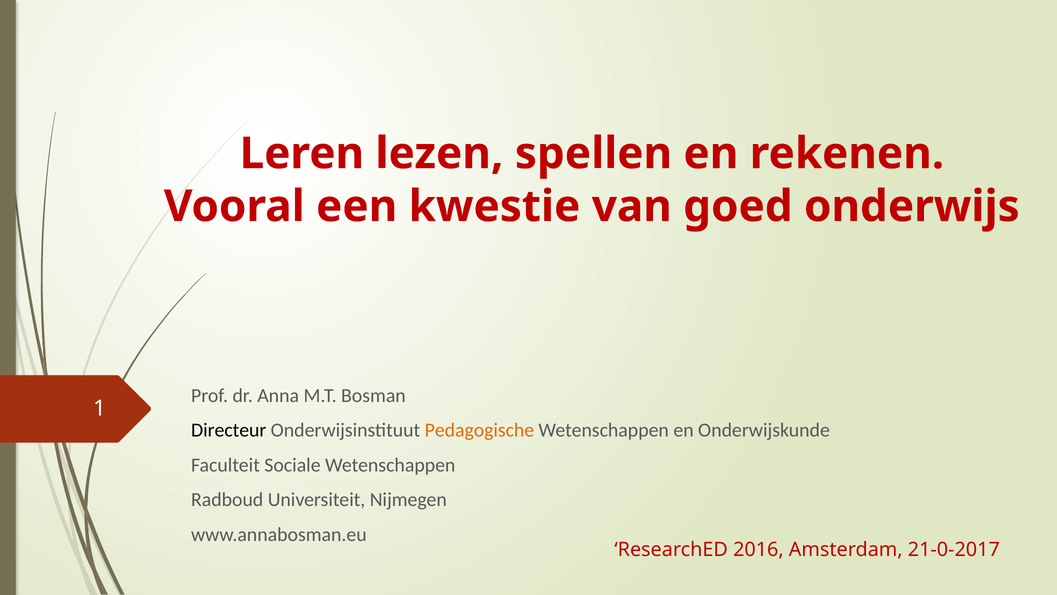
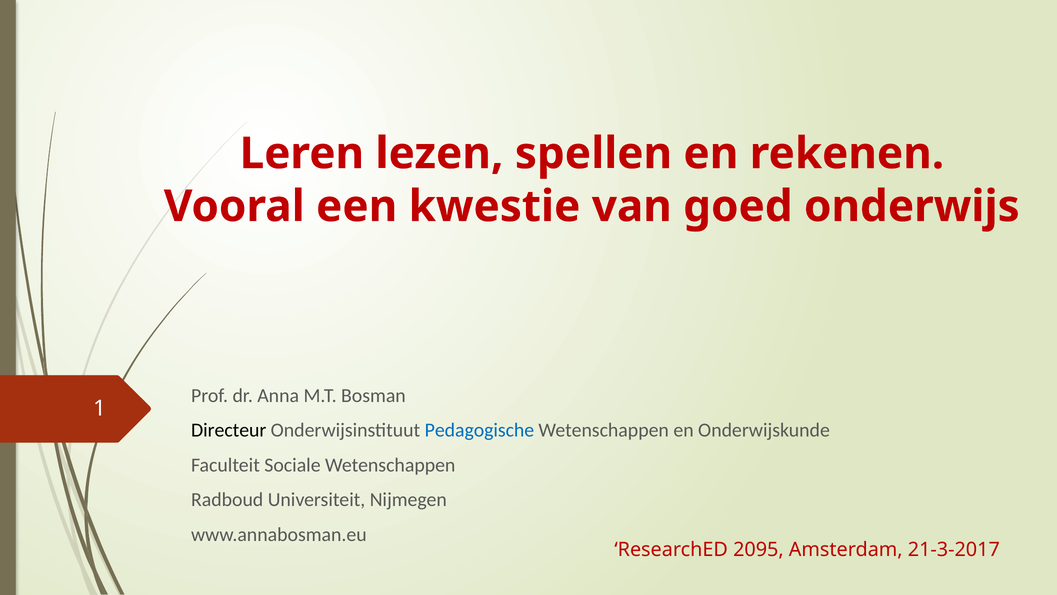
Pedagogische colour: orange -> blue
2016: 2016 -> 2095
21-0-2017: 21-0-2017 -> 21-3-2017
